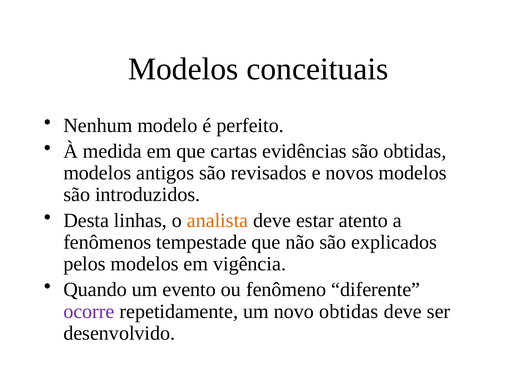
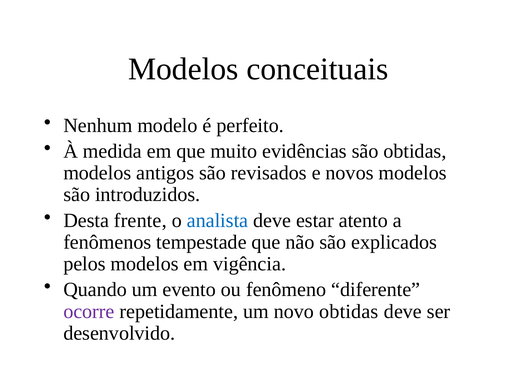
cartas: cartas -> muito
linhas: linhas -> frente
analista colour: orange -> blue
